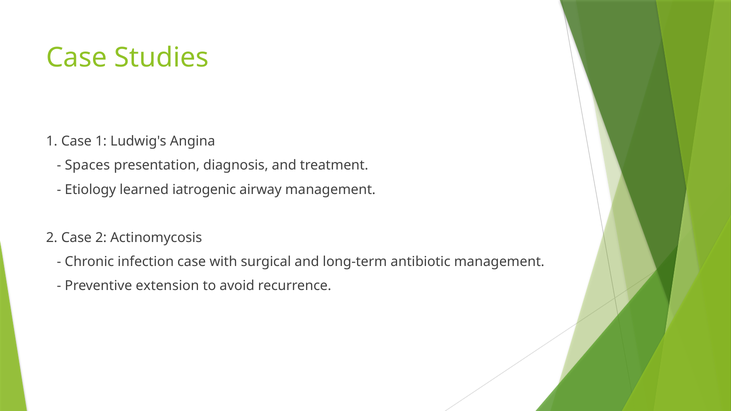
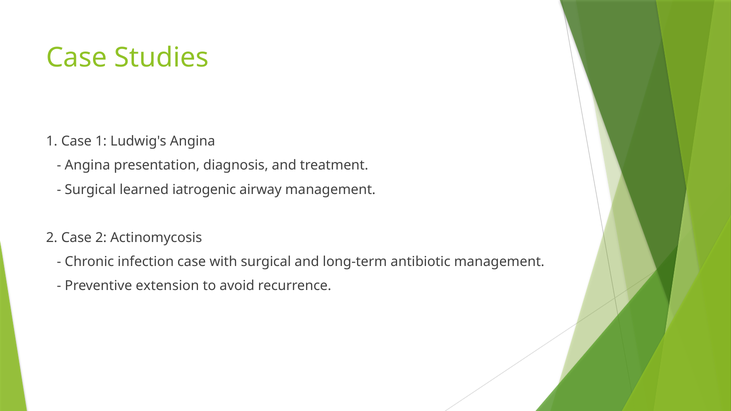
Spaces at (87, 166): Spaces -> Angina
Etiology at (90, 190): Etiology -> Surgical
